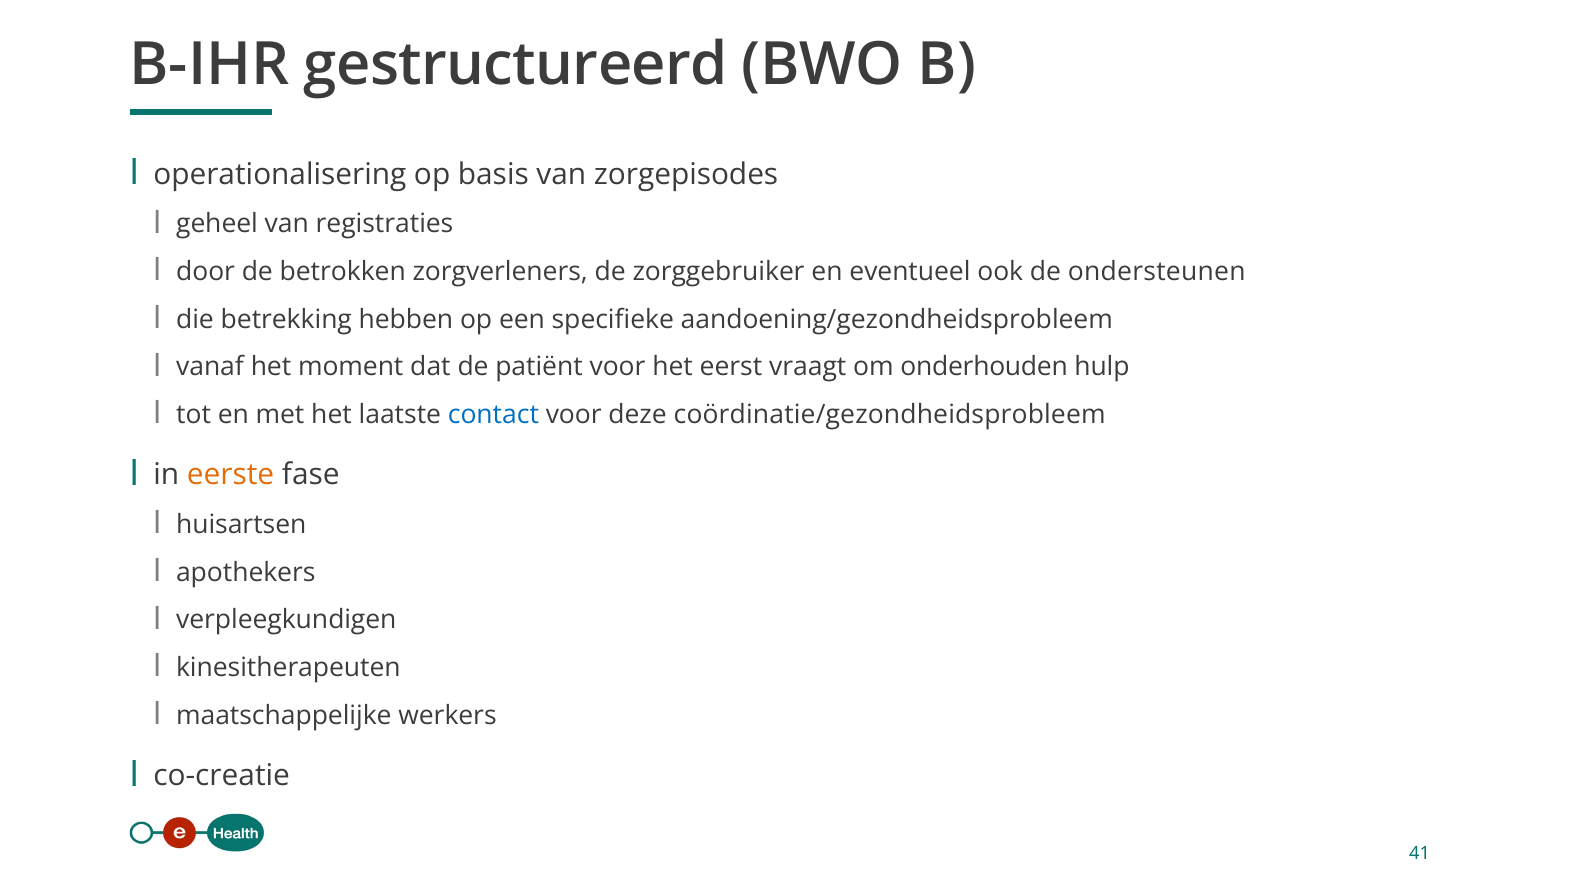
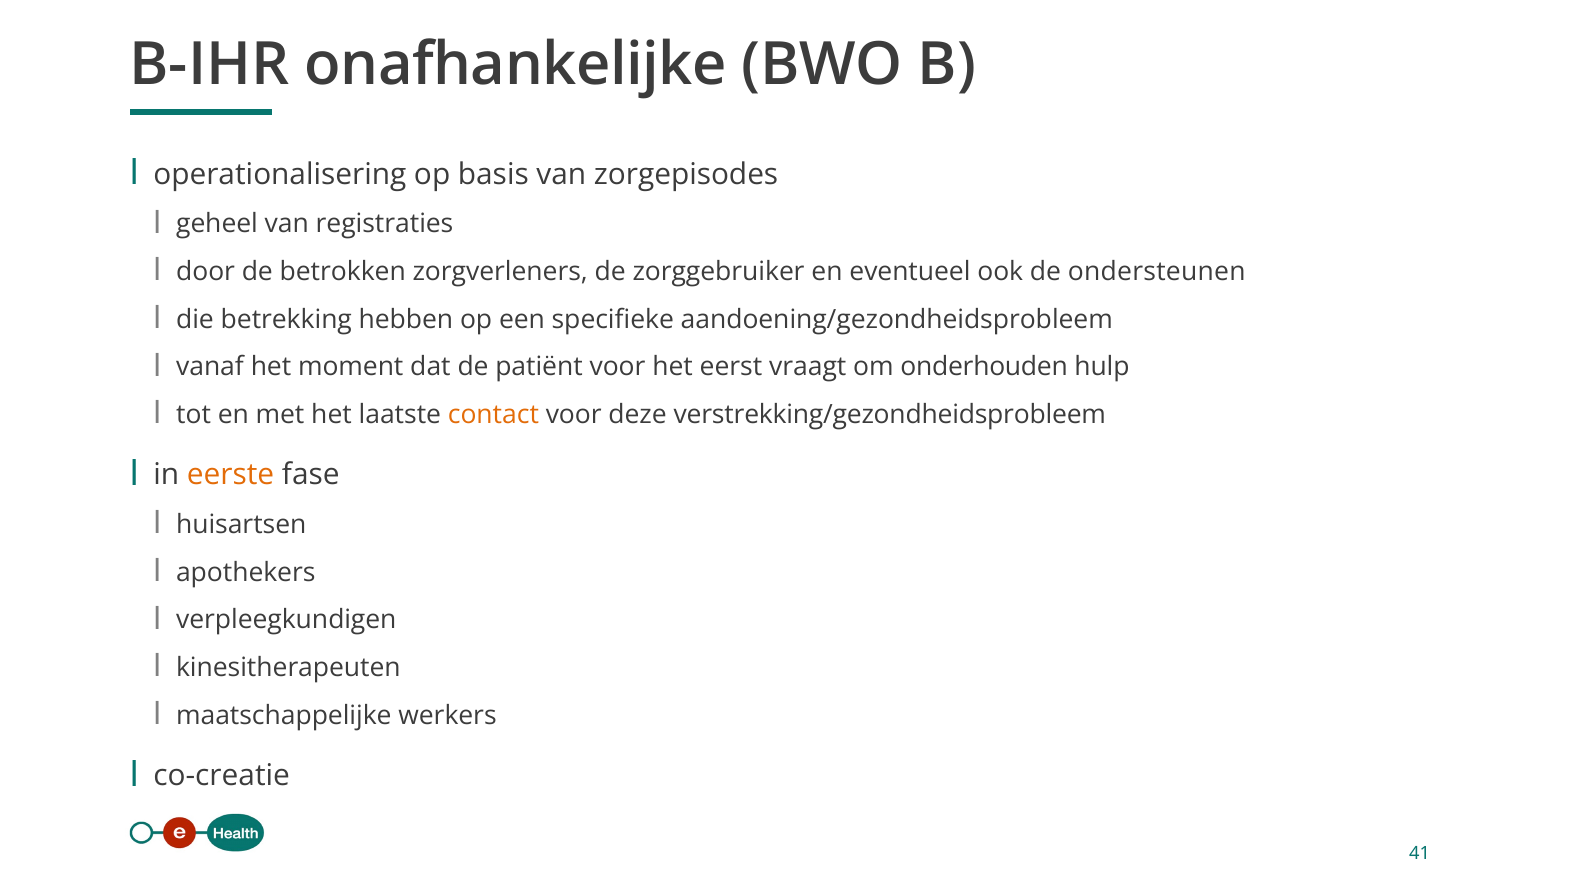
gestructureerd: gestructureerd -> onafhankelijke
contact colour: blue -> orange
coördinatie/gezondheidsprobleem: coördinatie/gezondheidsprobleem -> verstrekking/gezondheidsprobleem
